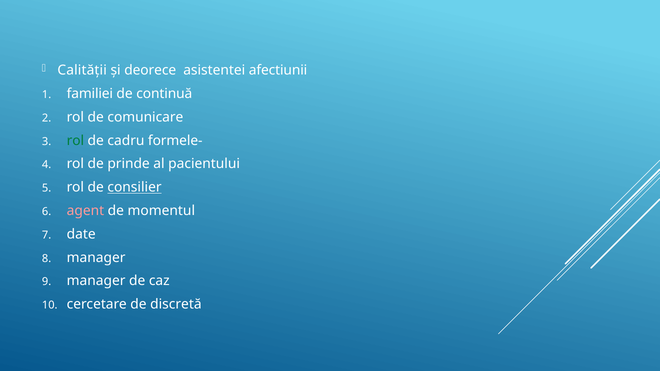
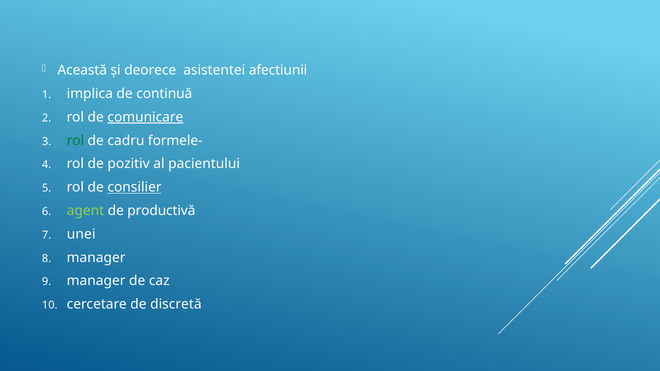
Calității: Calității -> Această
familiei: familiei -> implica
comunicare underline: none -> present
prinde: prinde -> pozitiv
agent colour: pink -> light green
momentul: momentul -> productivă
date: date -> unei
